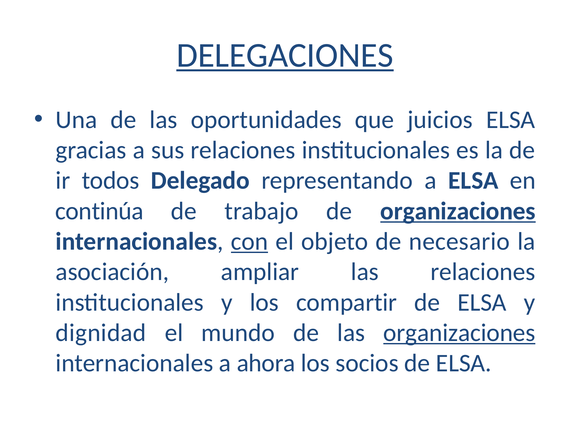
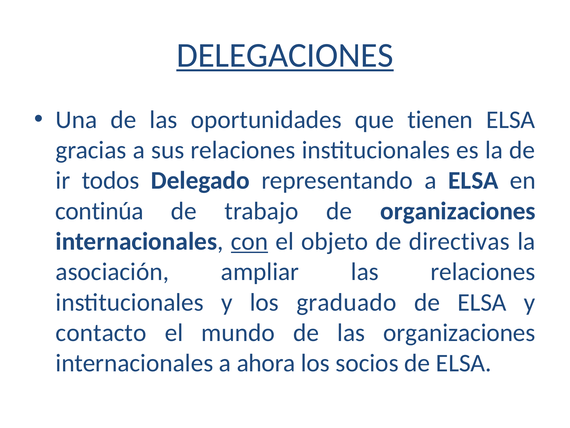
juicios: juicios -> tienen
organizaciones at (458, 211) underline: present -> none
necesario: necesario -> directivas
compartir: compartir -> graduado
dignidad: dignidad -> contacto
organizaciones at (459, 332) underline: present -> none
